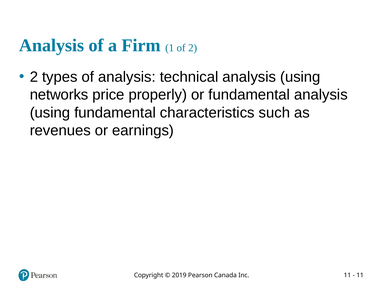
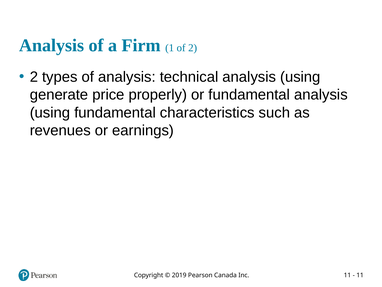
networks: networks -> generate
